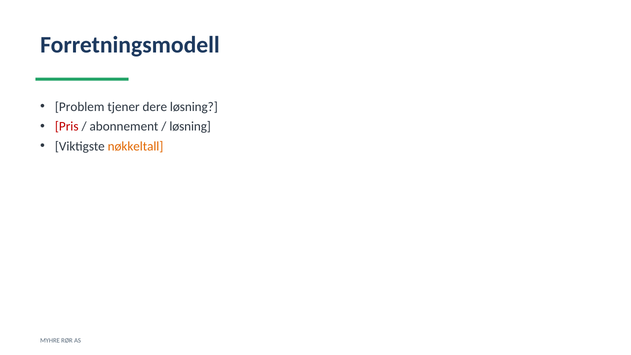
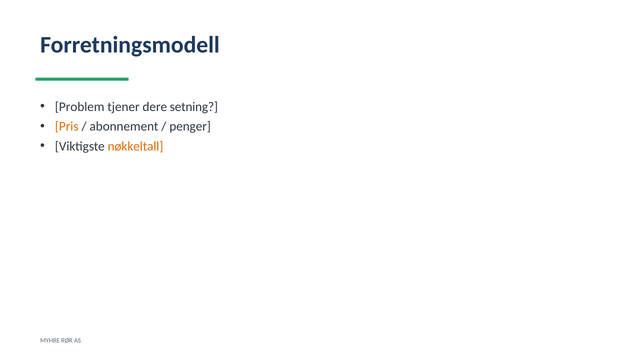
dere løsning: løsning -> setning
Pris colour: red -> orange
løsning at (190, 127): løsning -> penger
